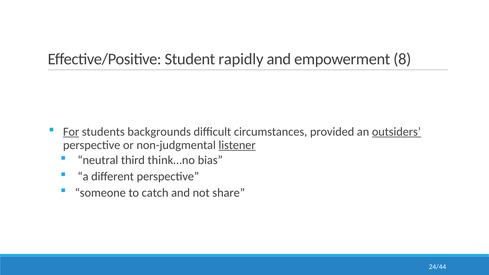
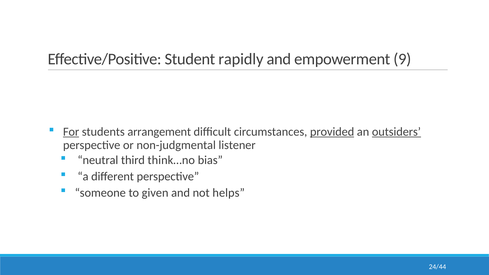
8: 8 -> 9
backgrounds: backgrounds -> arrangement
provided underline: none -> present
listener underline: present -> none
catch: catch -> given
share: share -> helps
